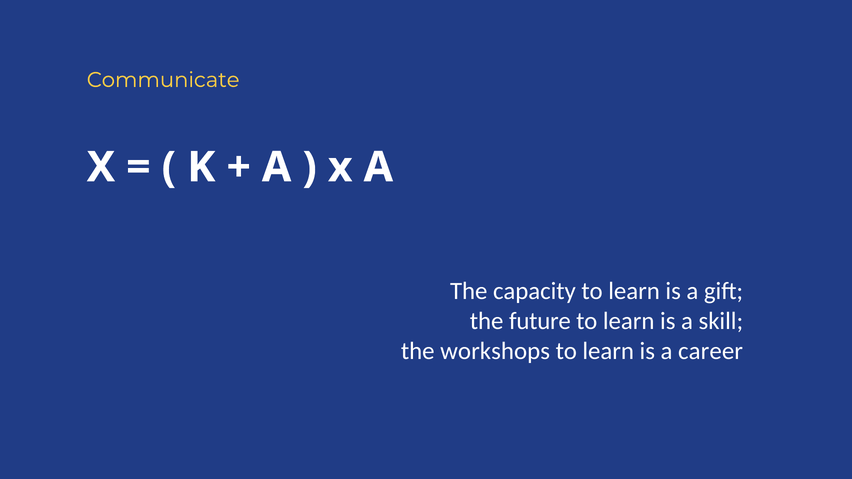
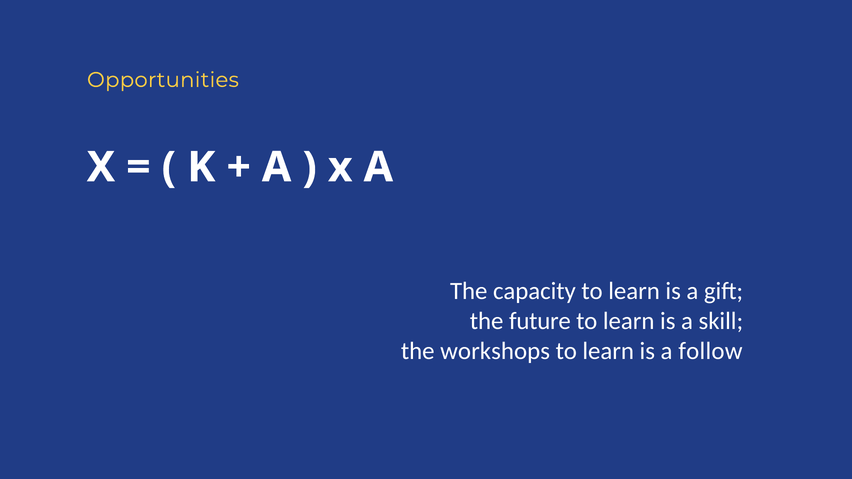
Communicate: Communicate -> Opportunities
career: career -> follow
